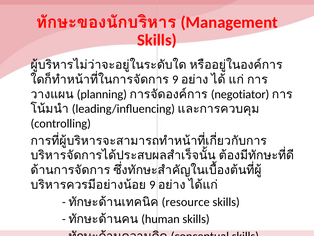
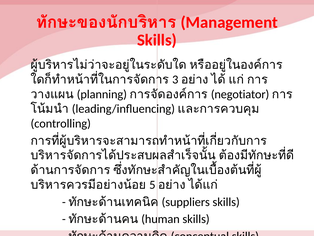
9 at (175, 79): 9 -> 3
9 at (152, 184): 9 -> 5
resource: resource -> suppliers
